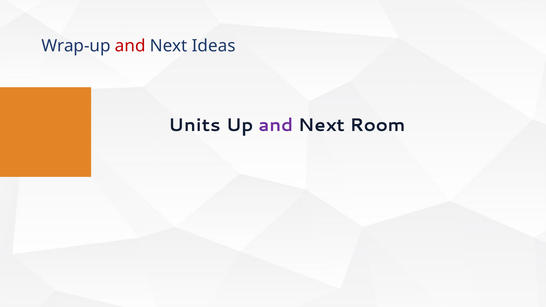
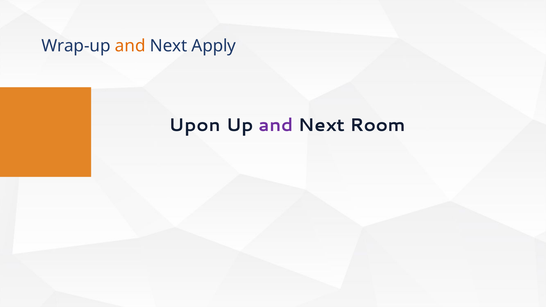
and at (130, 46) colour: red -> orange
Ideas: Ideas -> Apply
Units: Units -> Upon
